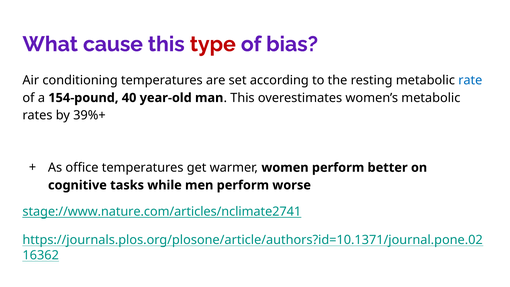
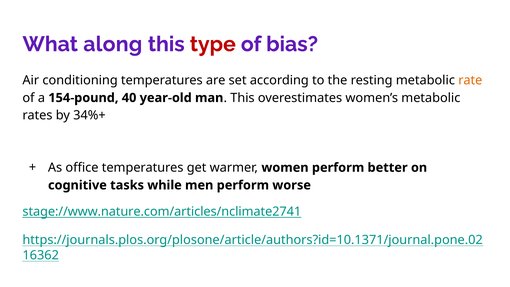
cause: cause -> along
rate colour: blue -> orange
39%+: 39%+ -> 34%+
